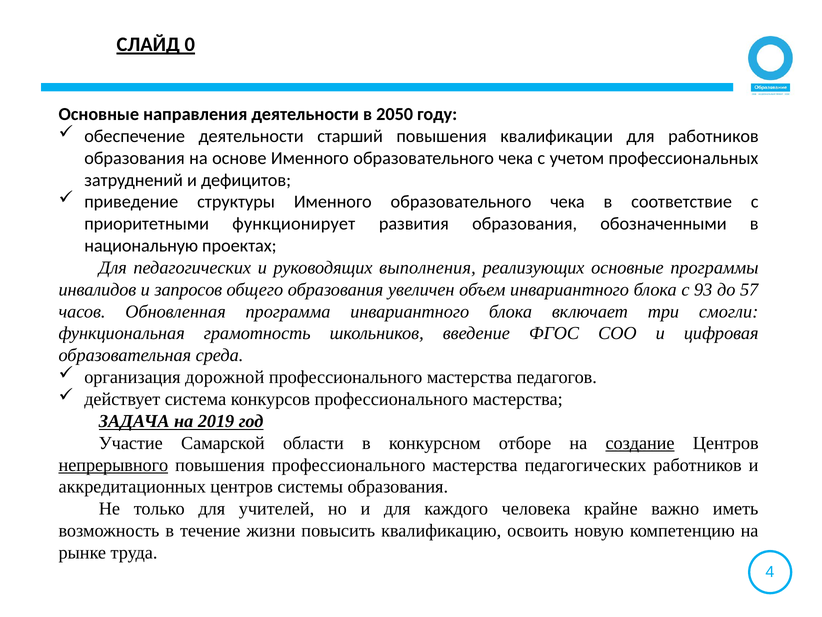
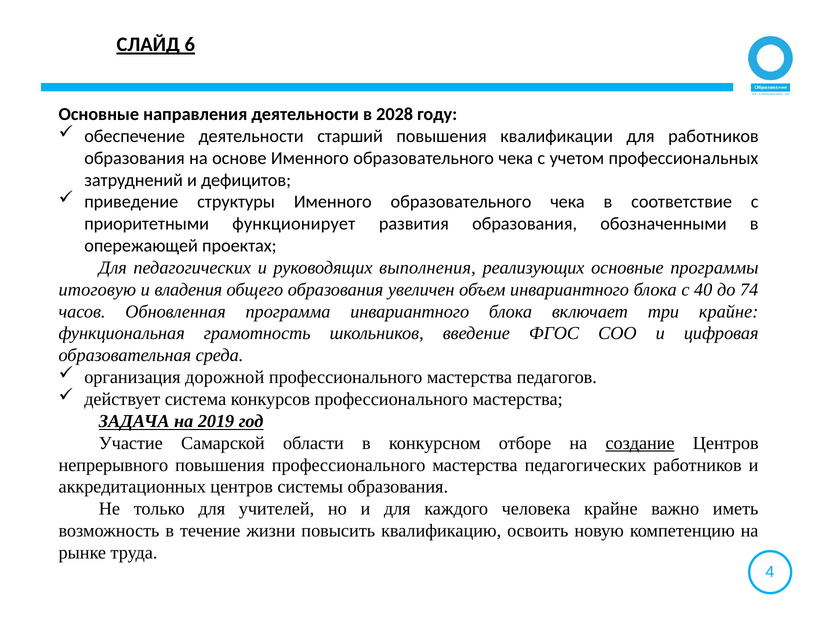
0: 0 -> 6
2050: 2050 -> 2028
национальную: национальную -> опережающей
инвалидов: инвалидов -> итоговую
запросов: запросов -> владения
93: 93 -> 40
57: 57 -> 74
три смогли: смогли -> крайне
непрерывного underline: present -> none
